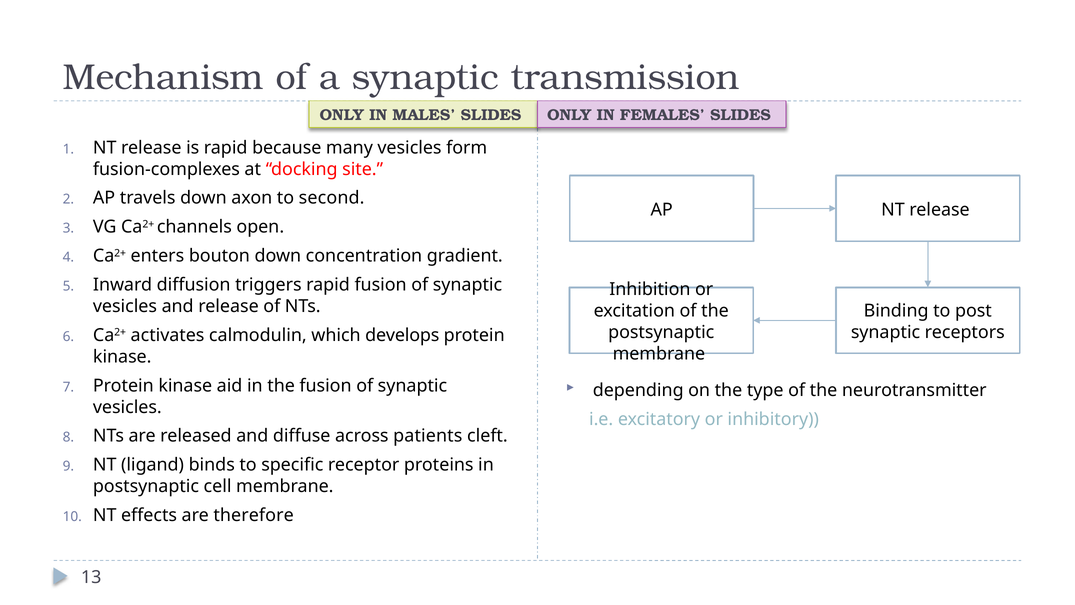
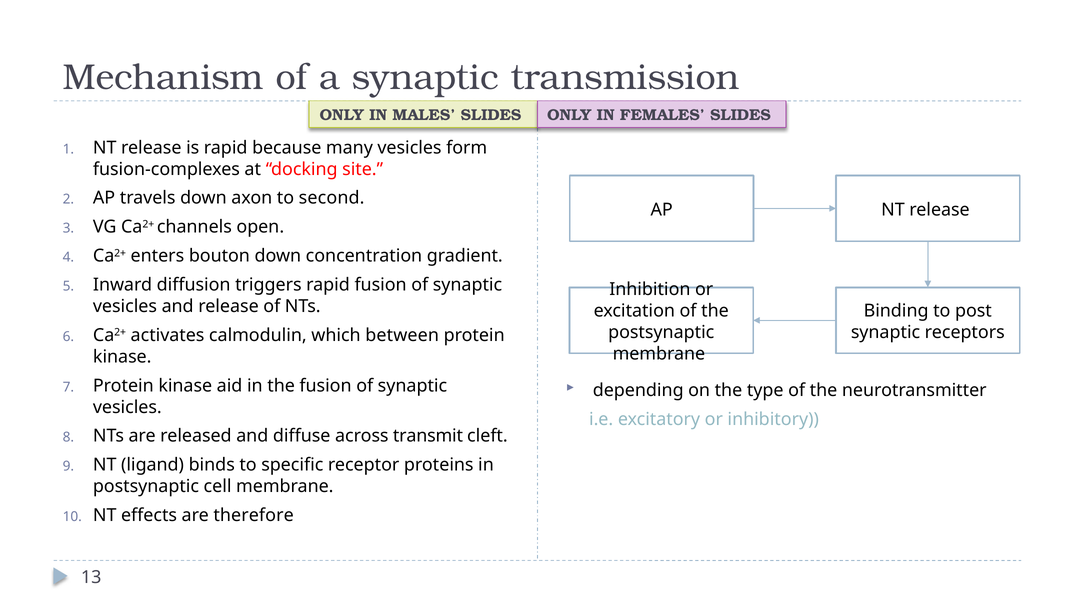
develops: develops -> between
patients: patients -> transmit
